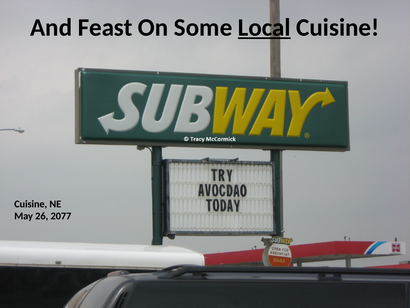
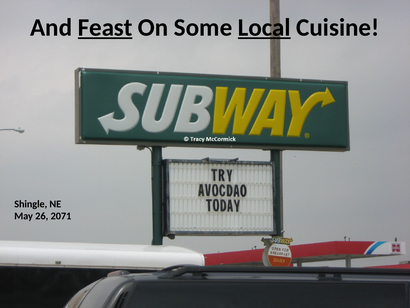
Feast underline: none -> present
Cuisine at (31, 204): Cuisine -> Shingle
2077: 2077 -> 2071
